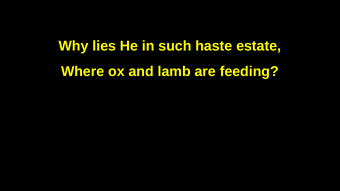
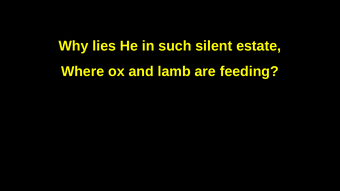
haste: haste -> silent
